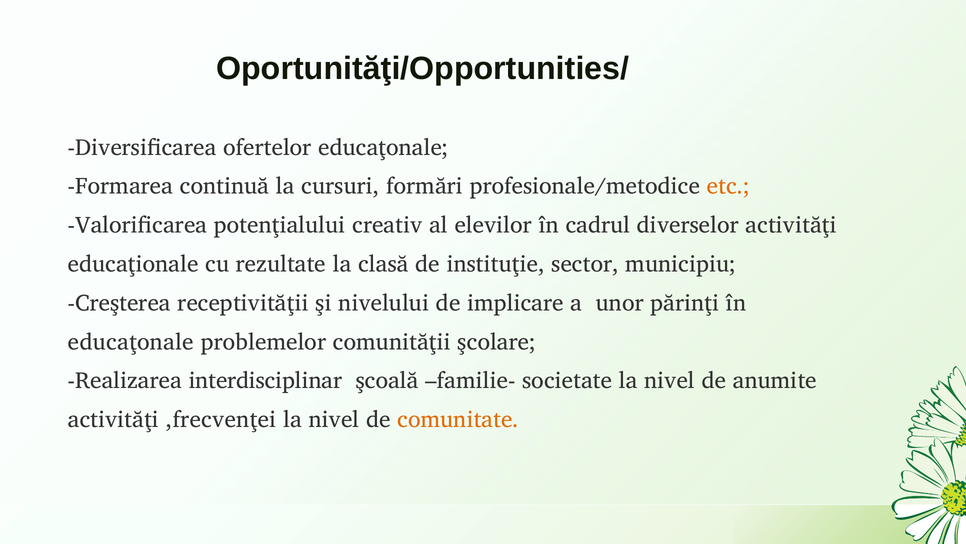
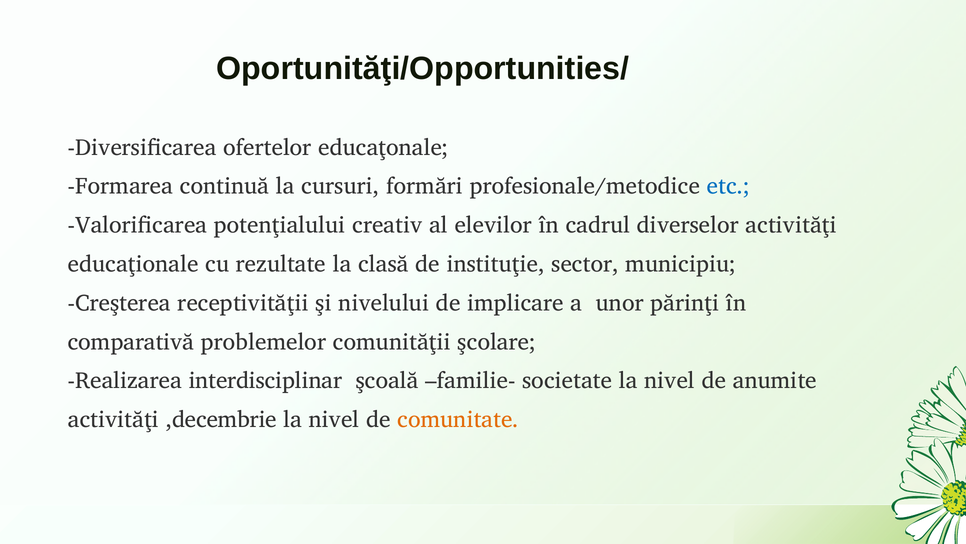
etc colour: orange -> blue
educaţonale at (131, 341): educaţonale -> comparativă
,frecvenţei: ,frecvenţei -> ,decembrie
